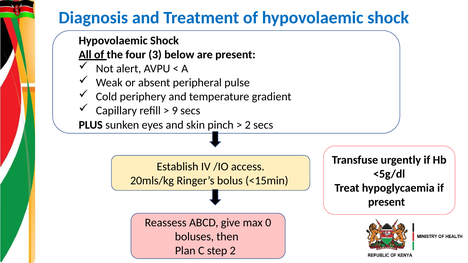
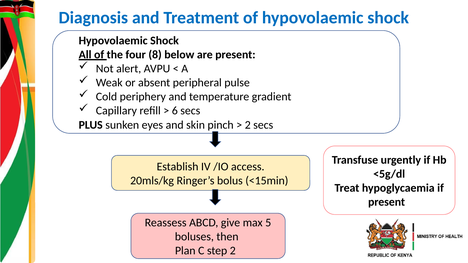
3: 3 -> 8
9: 9 -> 6
0: 0 -> 5
